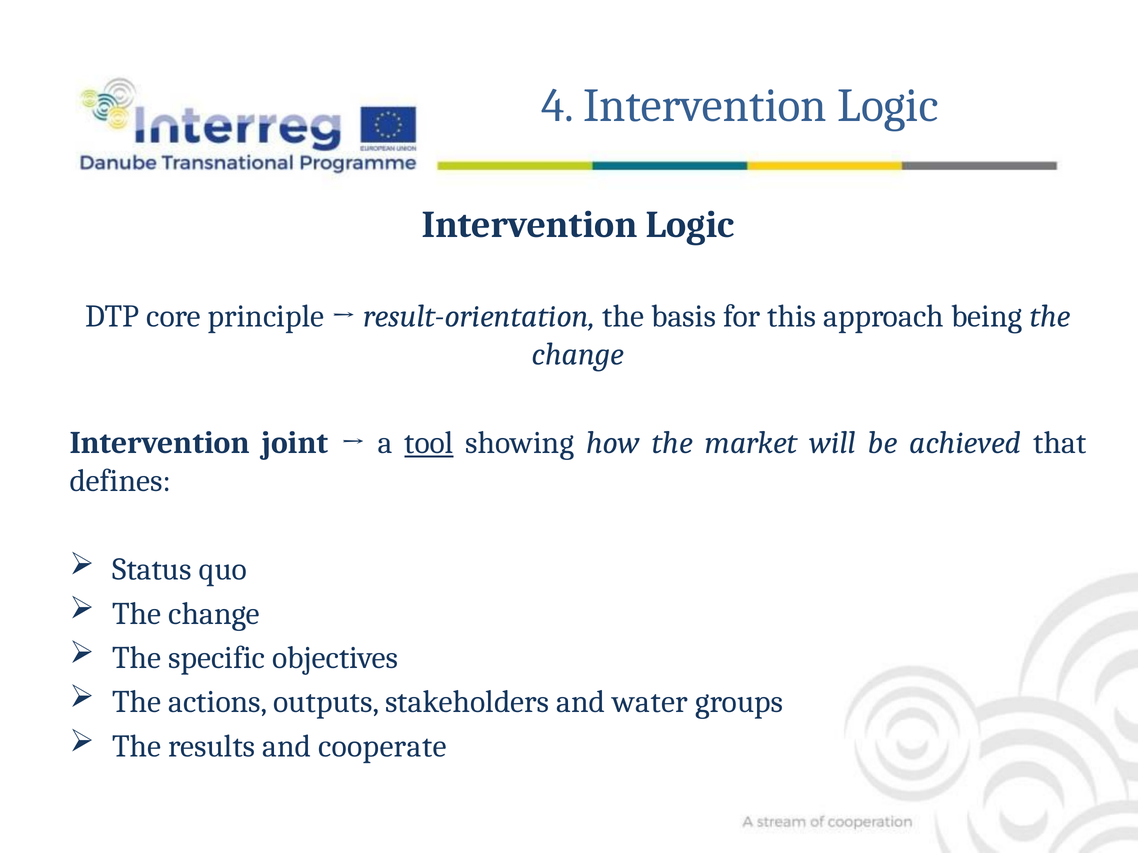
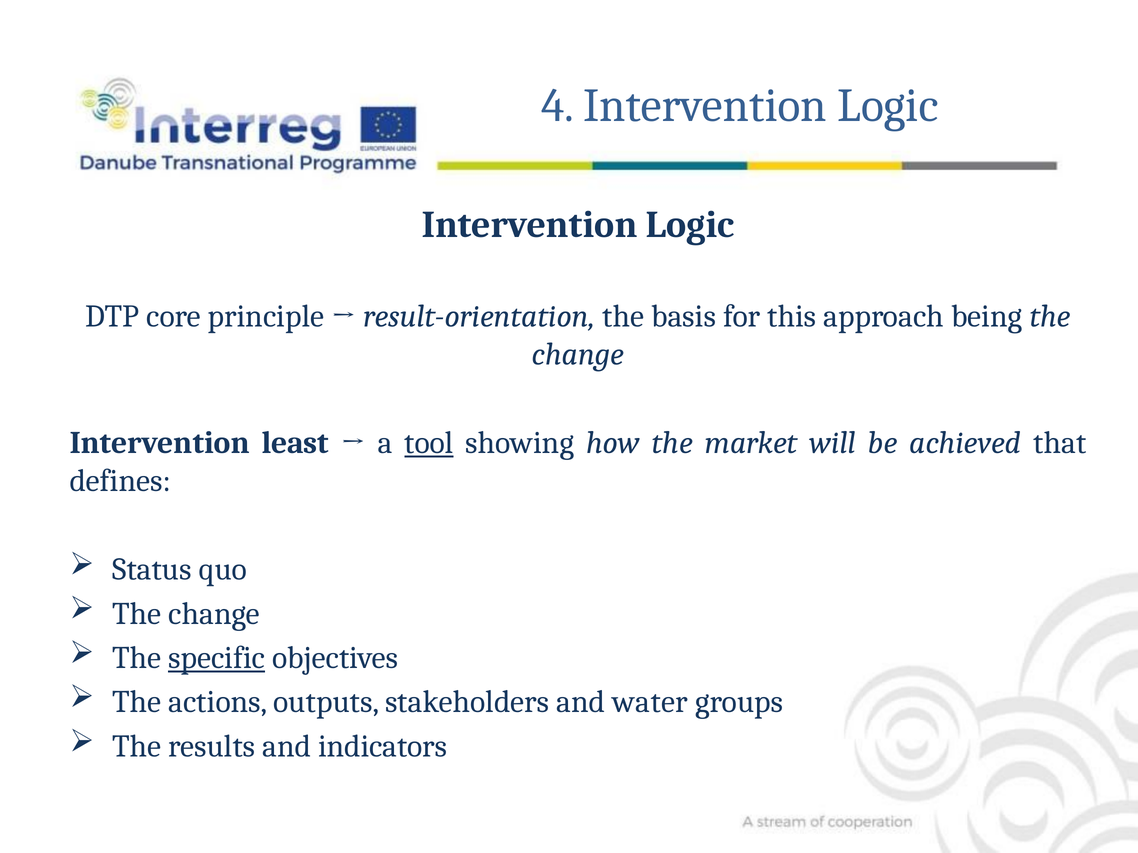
joint: joint -> least
specific underline: none -> present
cooperate: cooperate -> indicators
